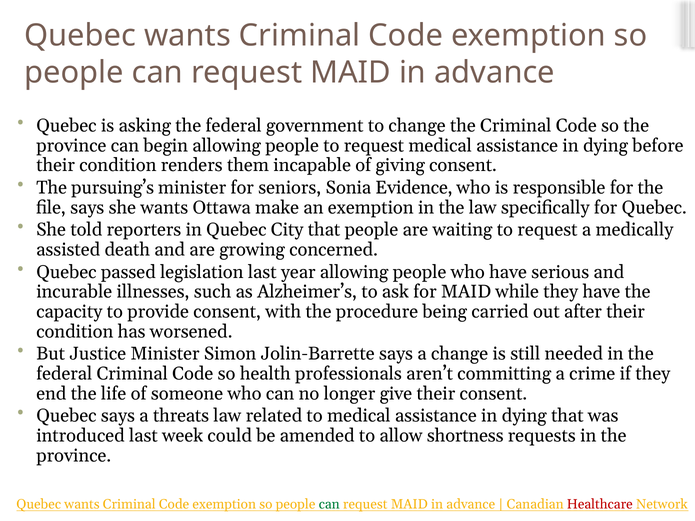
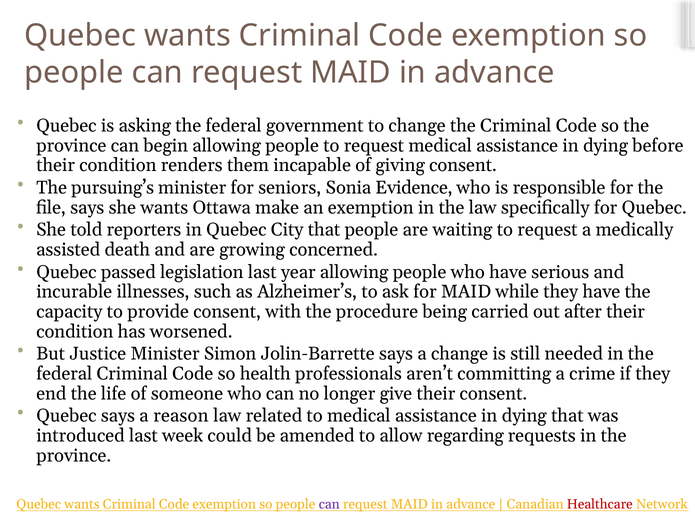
threats: threats -> reason
shortness: shortness -> regarding
can at (329, 505) colour: green -> purple
